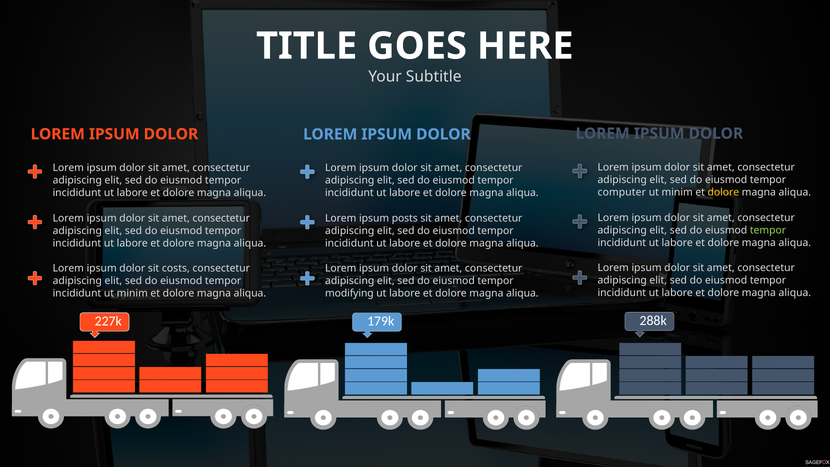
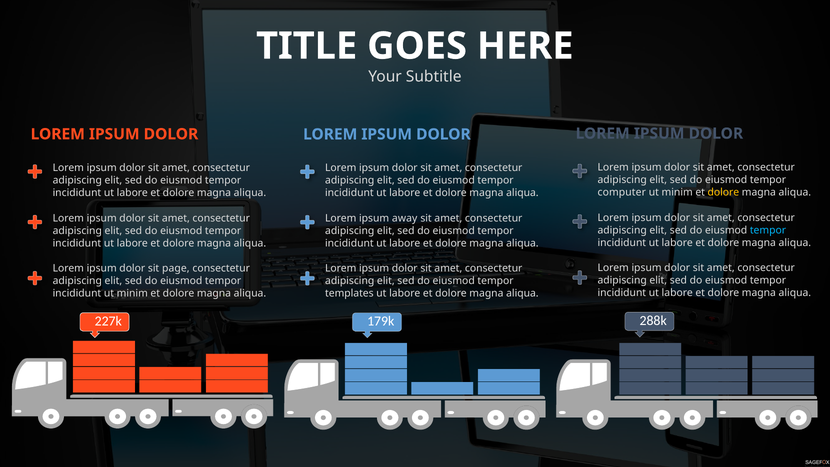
posts: posts -> away
tempor at (768, 230) colour: light green -> light blue
costs: costs -> page
modifying: modifying -> templates
